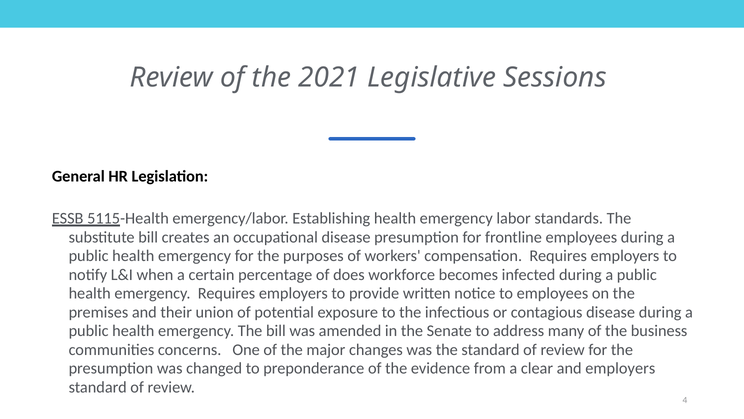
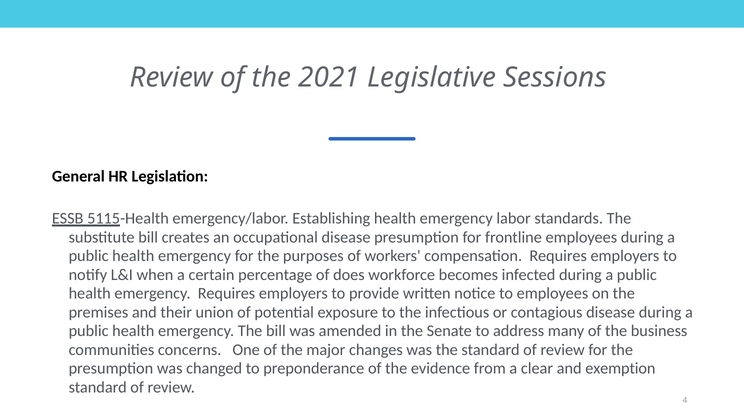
and employers: employers -> exemption
